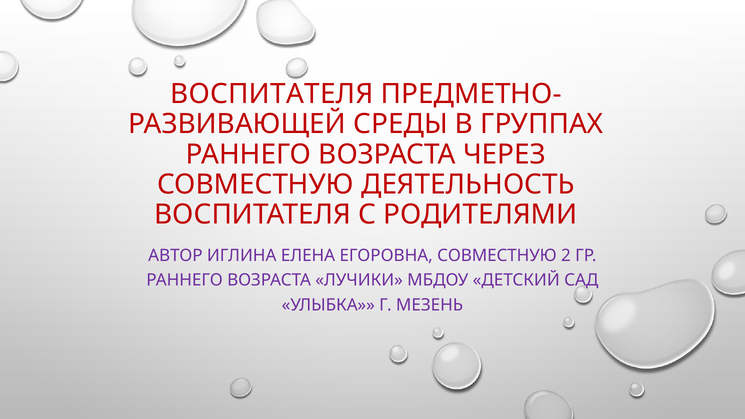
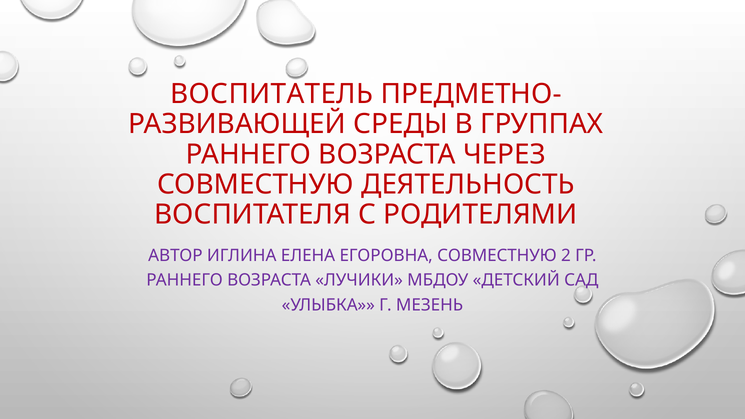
ВОСПИТАТЕЛЯ at (272, 94): ВОСПИТАТЕЛЯ -> ВОСПИТАТЕЛЬ
